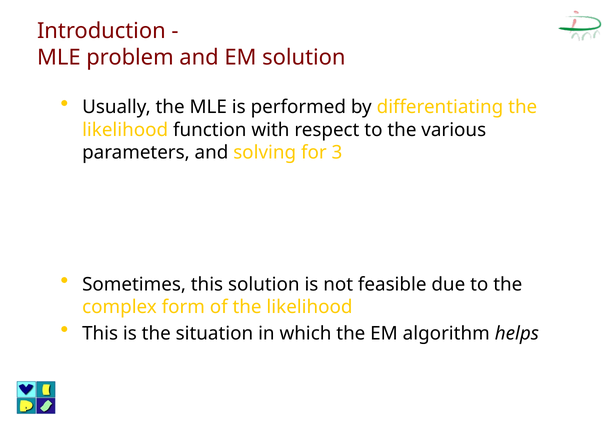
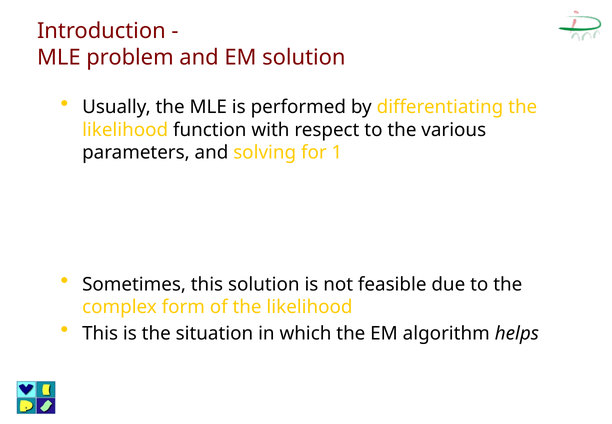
3: 3 -> 1
